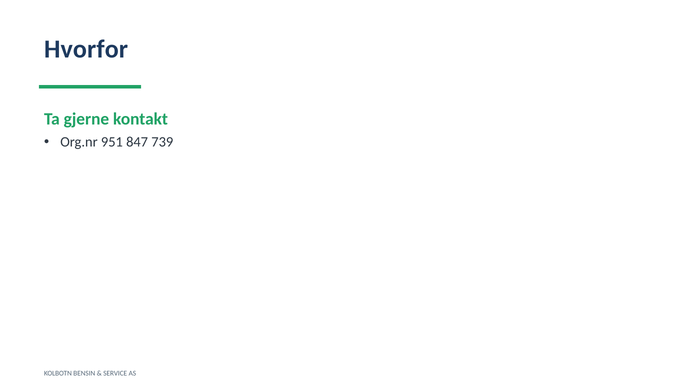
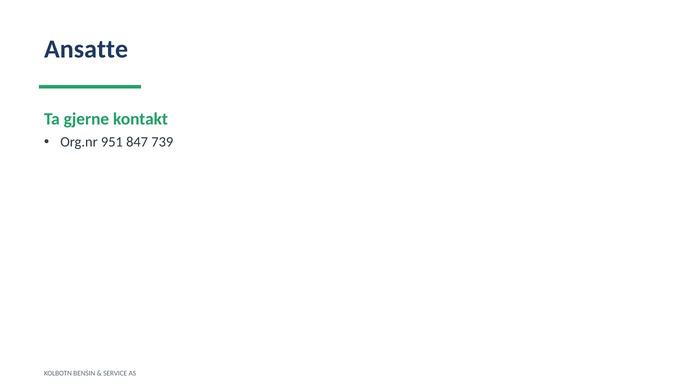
Hvorfor: Hvorfor -> Ansatte
